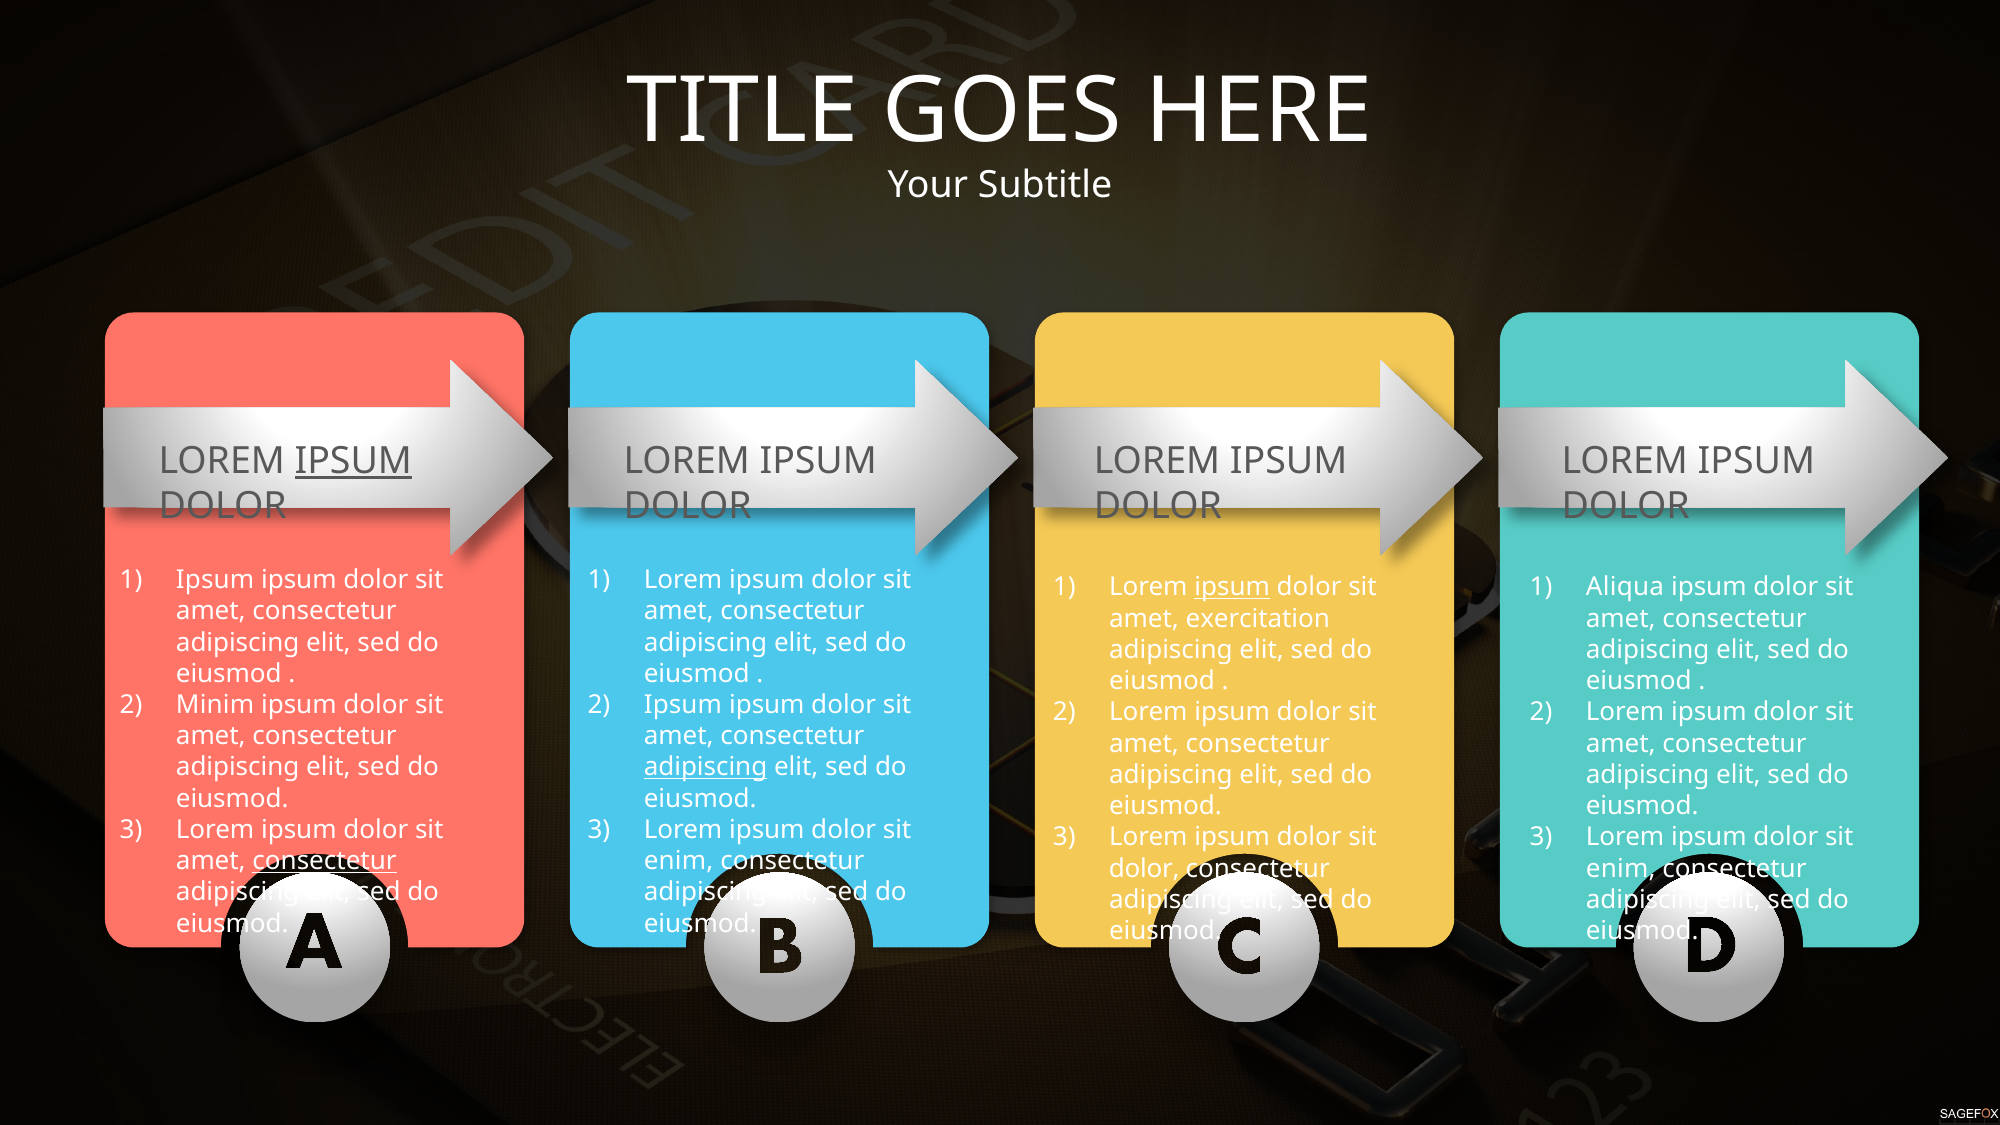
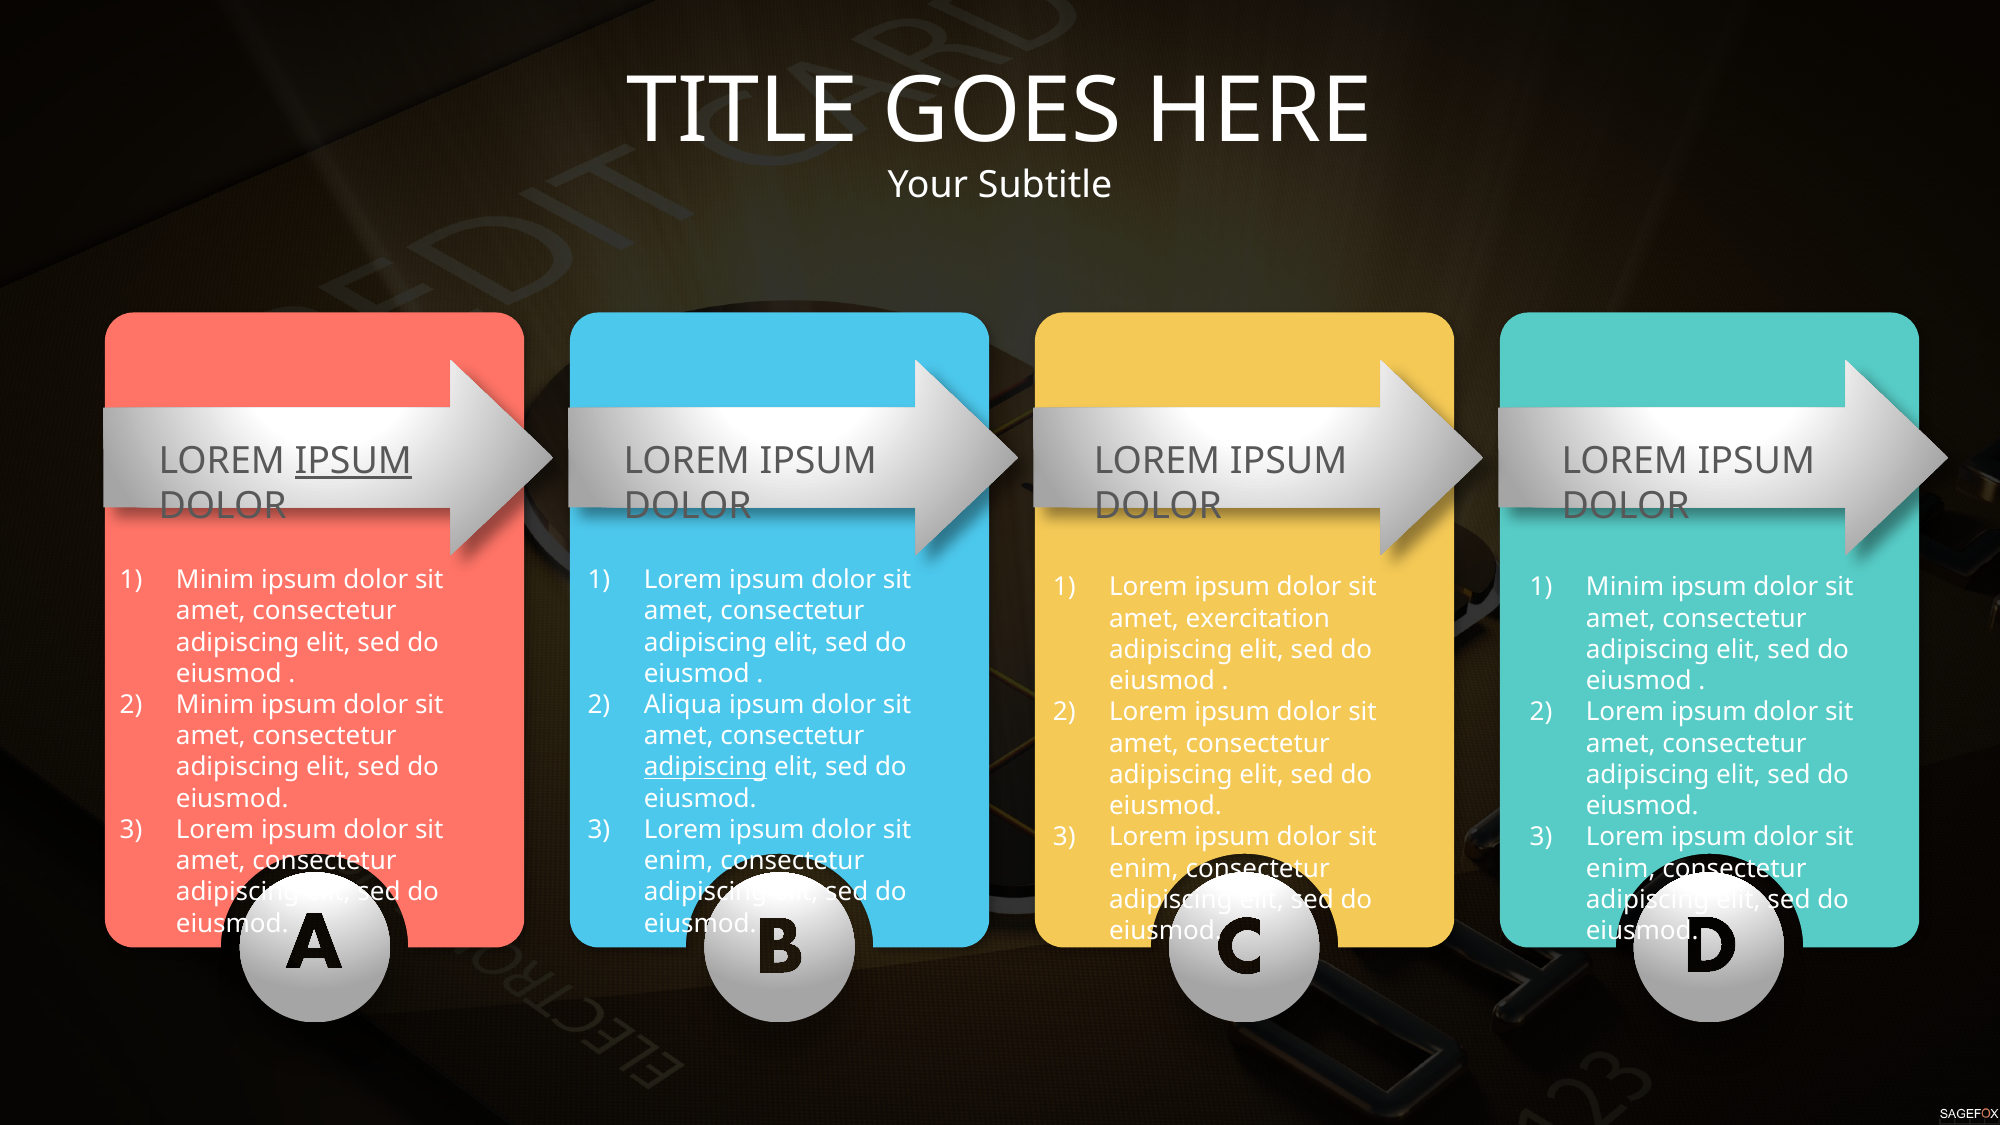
Ipsum at (215, 580): Ipsum -> Minim
ipsum at (1232, 587) underline: present -> none
Aliqua at (1625, 587): Aliqua -> Minim
Ipsum at (683, 705): Ipsum -> Aliqua
consectetur at (325, 861) underline: present -> none
dolor at (1144, 868): dolor -> enim
